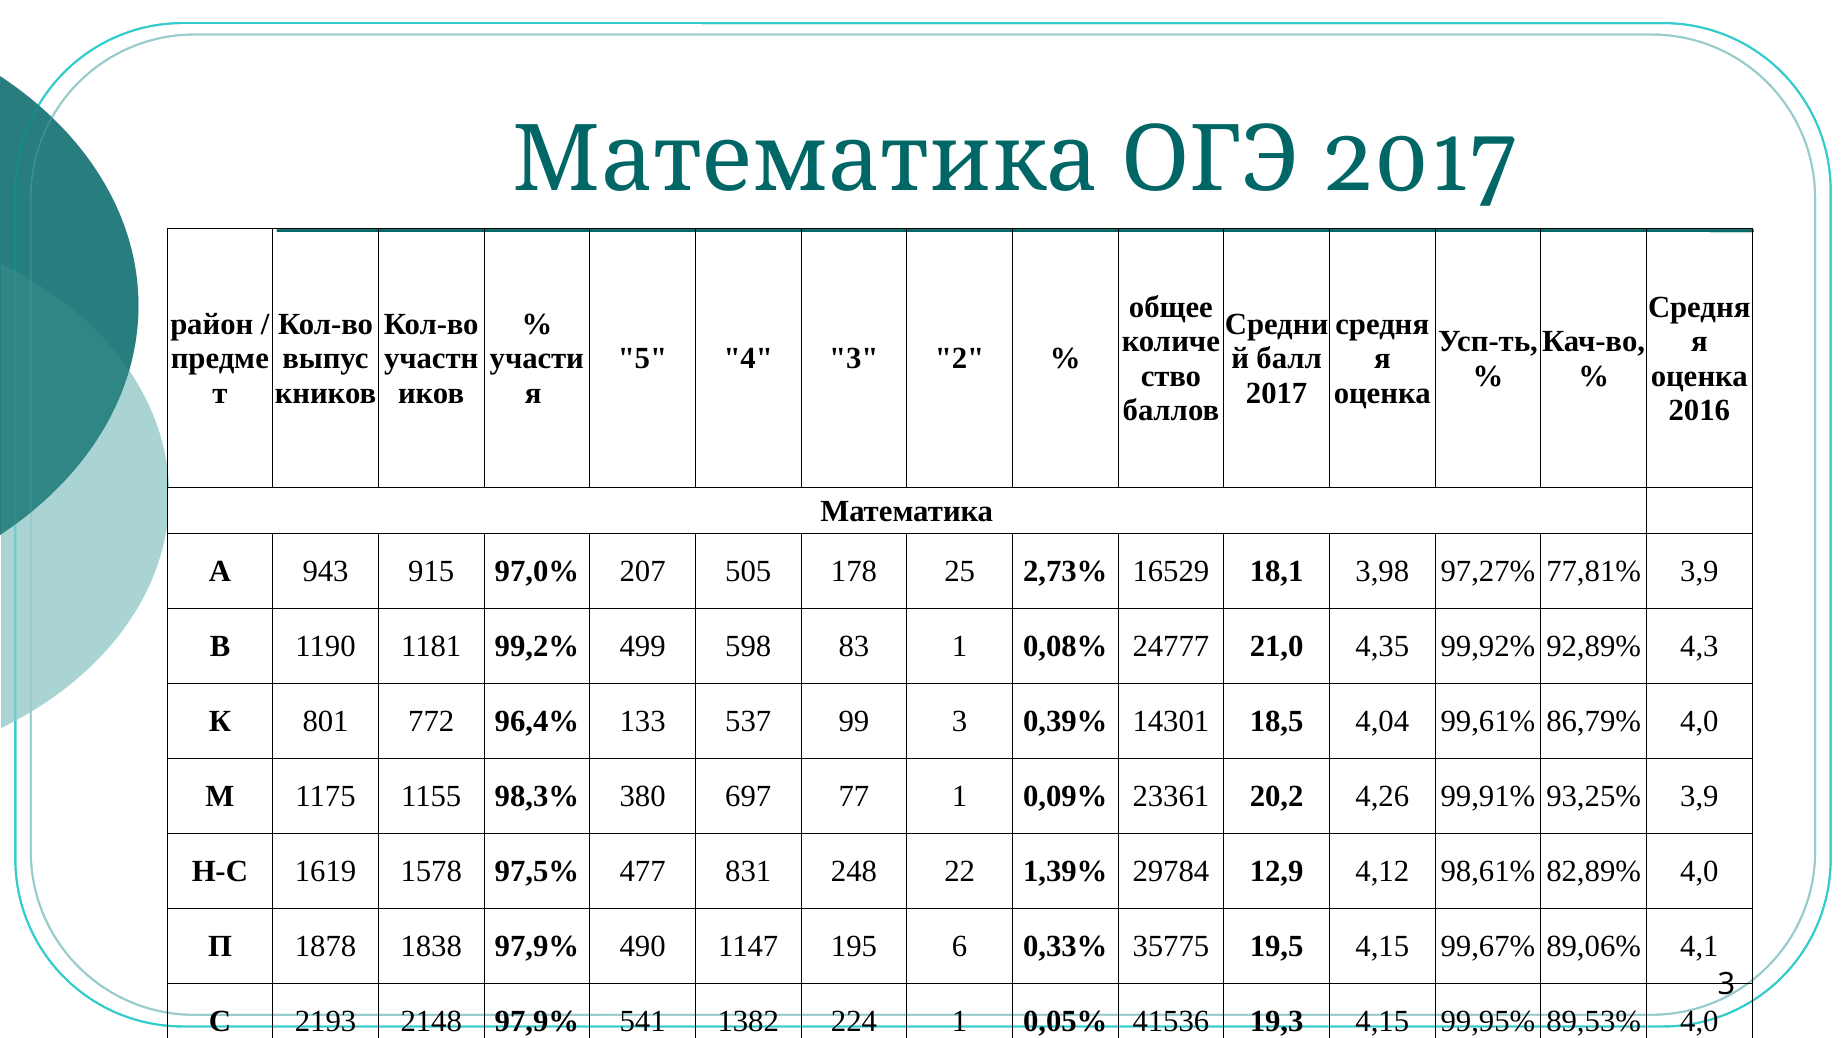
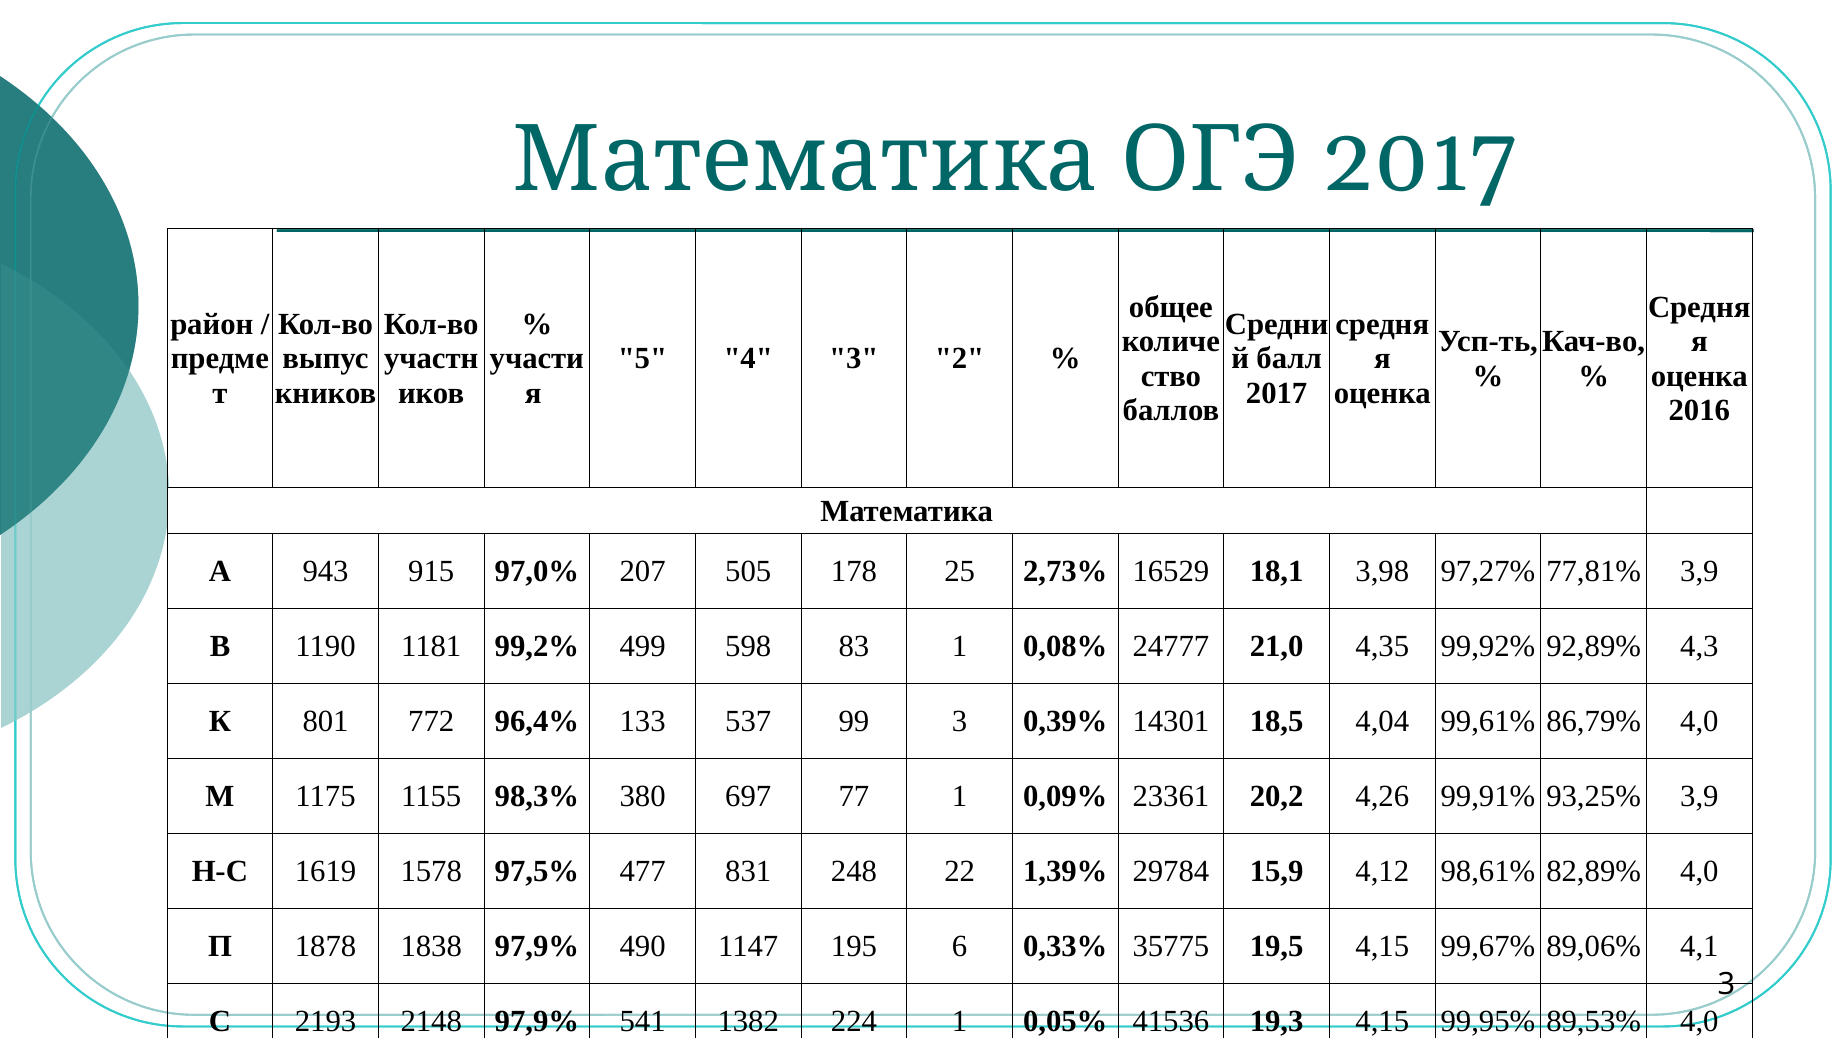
12,9: 12,9 -> 15,9
